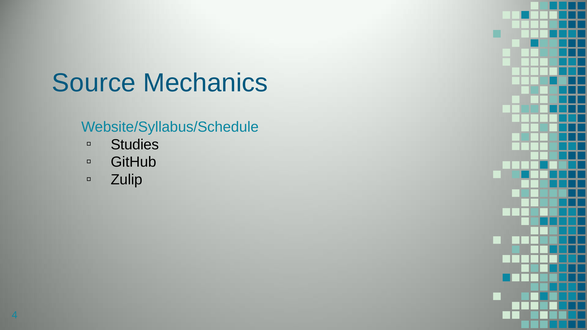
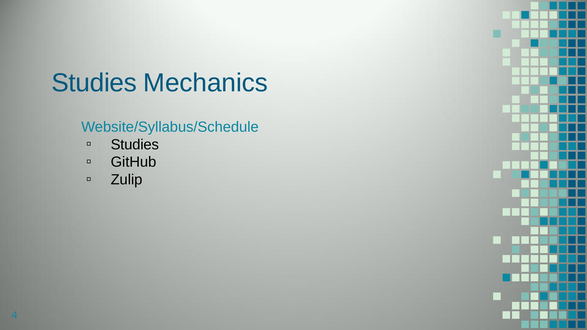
Source at (94, 83): Source -> Studies
